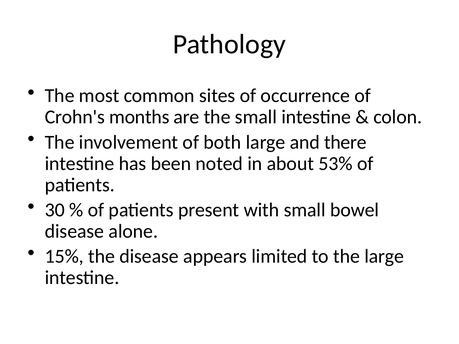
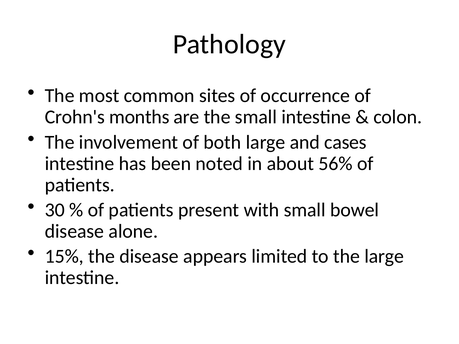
there: there -> cases
53%: 53% -> 56%
